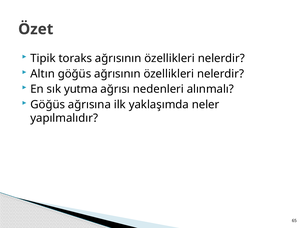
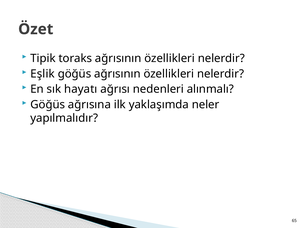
Altın: Altın -> Eşlik
yutma: yutma -> hayatı
